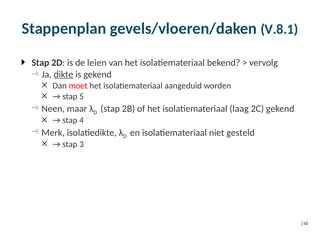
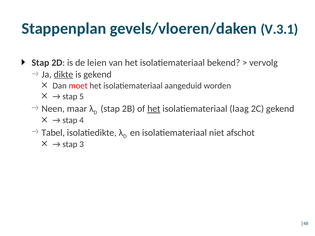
V.8.1: V.8.1 -> V.3.1
het at (154, 109) underline: none -> present
Merk: Merk -> Tabel
gesteld: gesteld -> afschot
